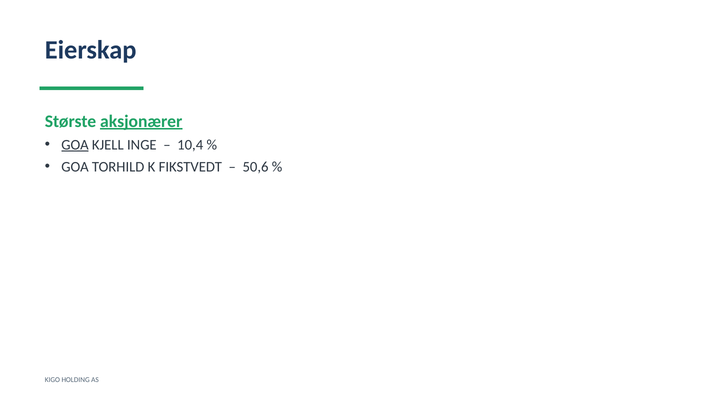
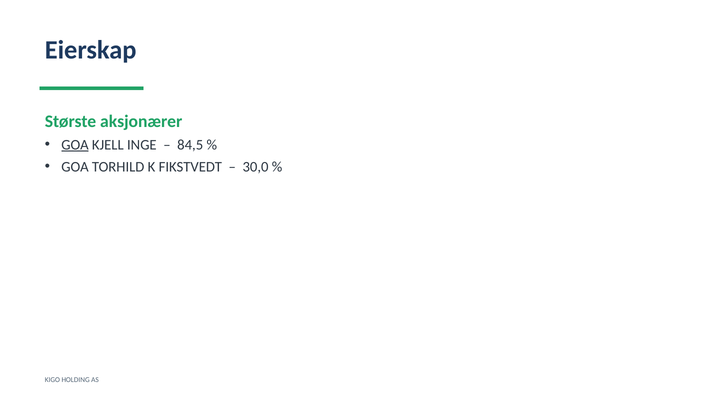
aksjonærer underline: present -> none
10,4: 10,4 -> 84,5
50,6: 50,6 -> 30,0
